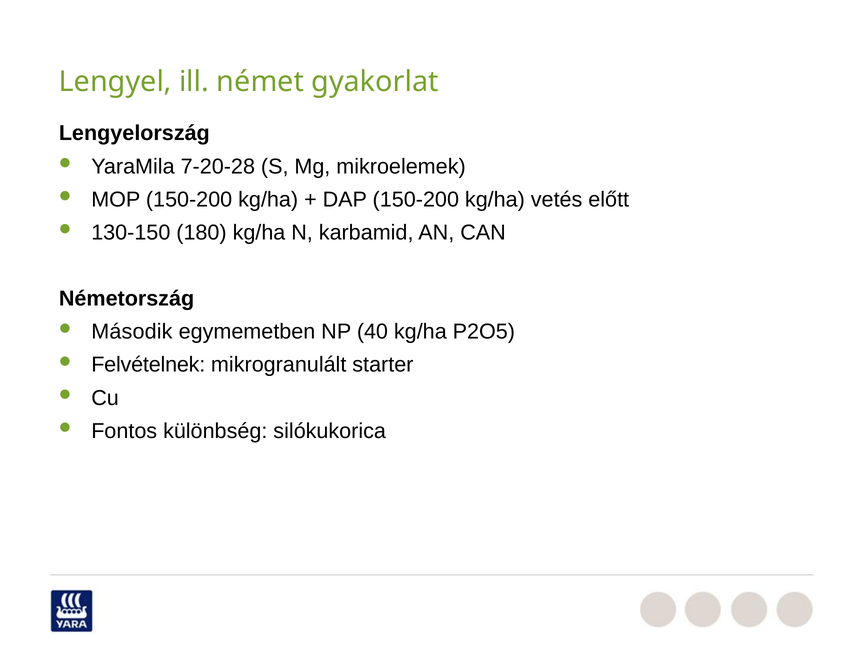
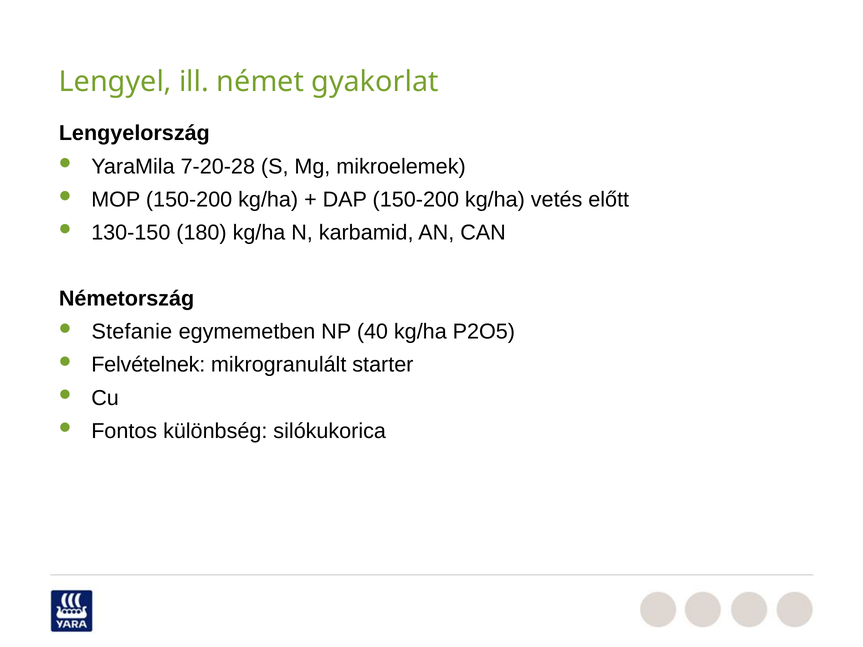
Második: Második -> Stefanie
